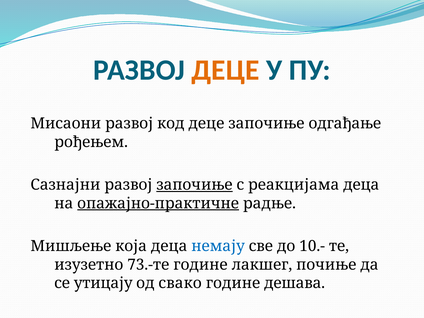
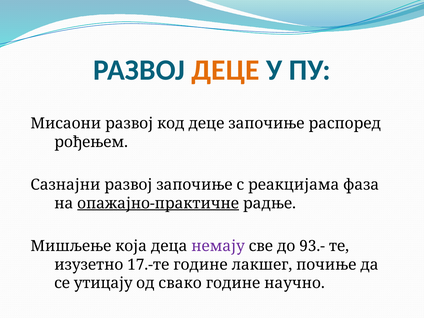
одгађање: одгађање -> распоред
започиње at (194, 185) underline: present -> none
реакцијама деца: деца -> фаза
немају colour: blue -> purple
10.-: 10.- -> 93.-
73.-те: 73.-те -> 17.-те
дешава: дешава -> научно
